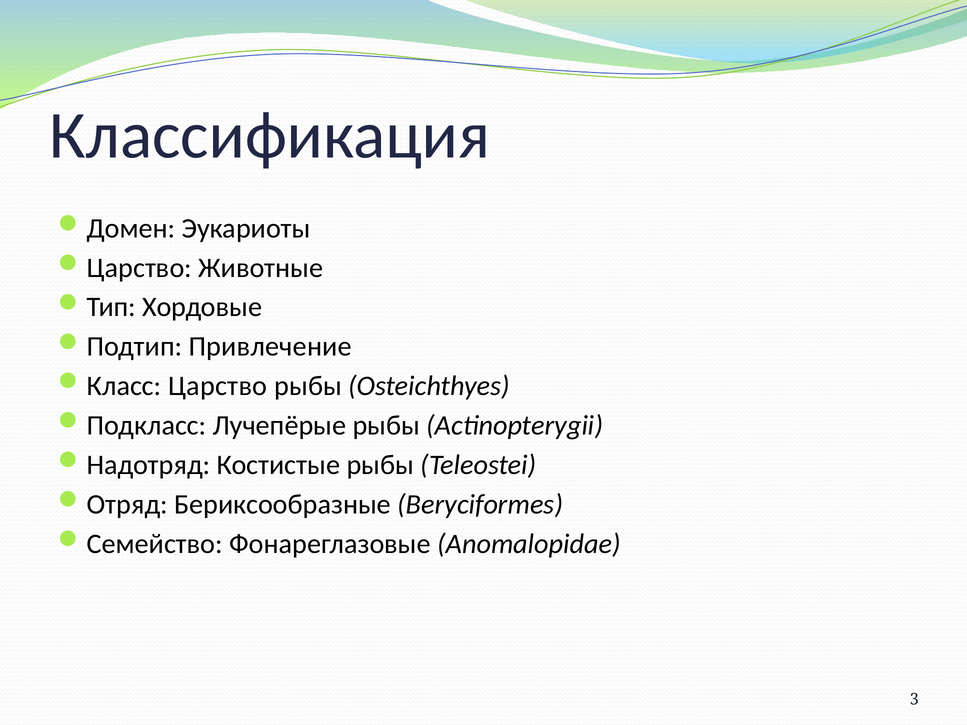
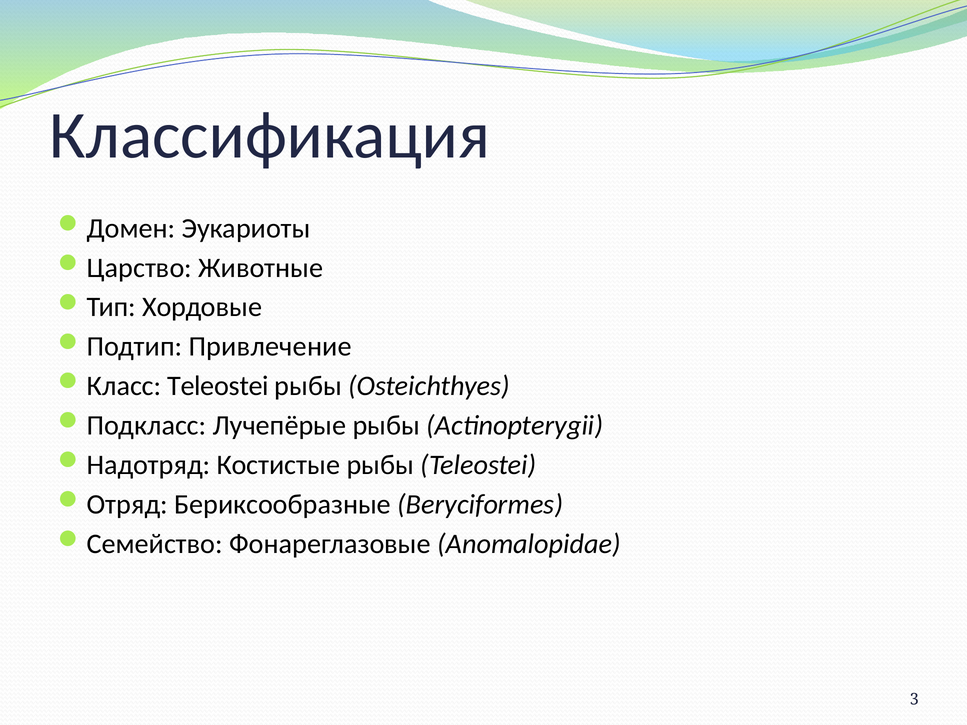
Класс Царство: Царство -> Teleostei
